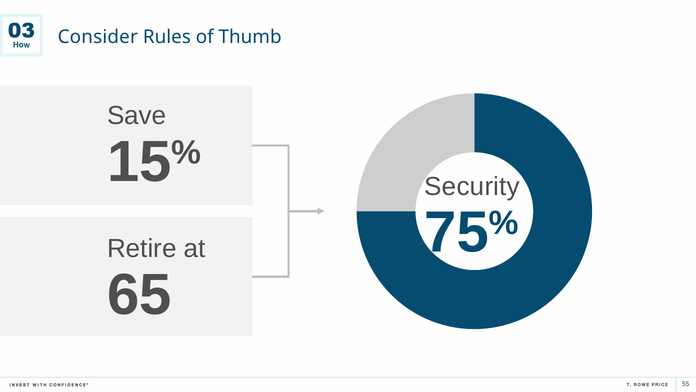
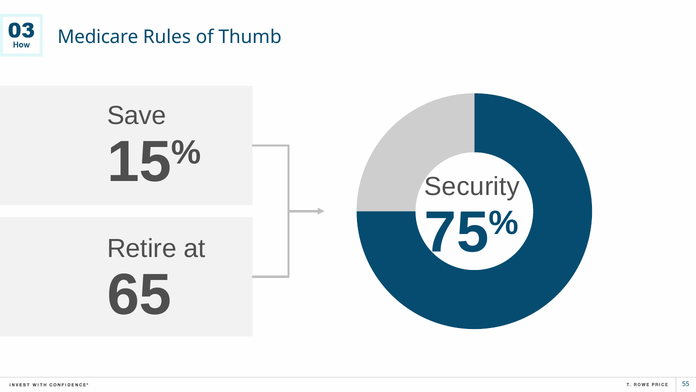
Consider: Consider -> Medicare
